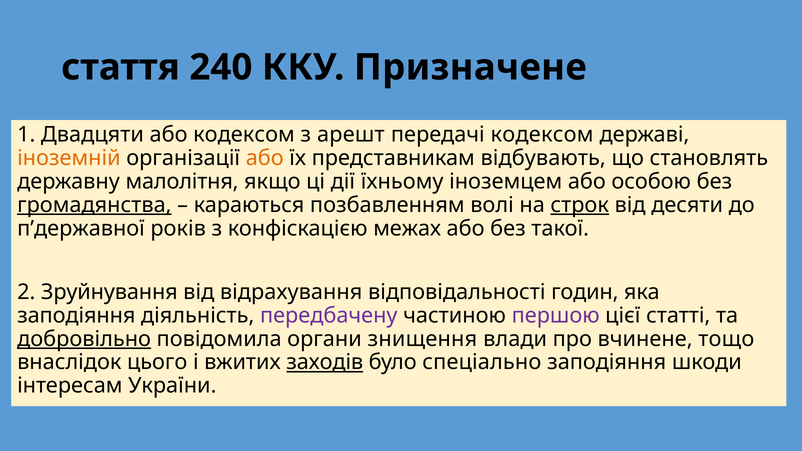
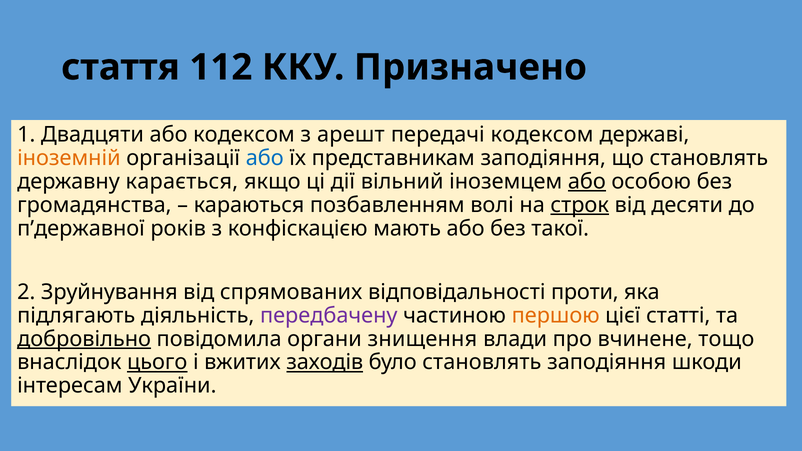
240: 240 -> 112
Призначене: Призначене -> Призначено
або at (265, 158) colour: orange -> blue
представникам відбувають: відбувають -> заподіяння
малолітня: малолітня -> карається
їхньому: їхньому -> вільний
або at (587, 182) underline: none -> present
громадянства underline: present -> none
межах: межах -> мають
відрахування: відрахування -> спрямованих
годин: годин -> проти
заподіяння at (76, 316): заподіяння -> підлягають
першою colour: purple -> orange
цього underline: none -> present
було спеціально: спеціально -> становлять
